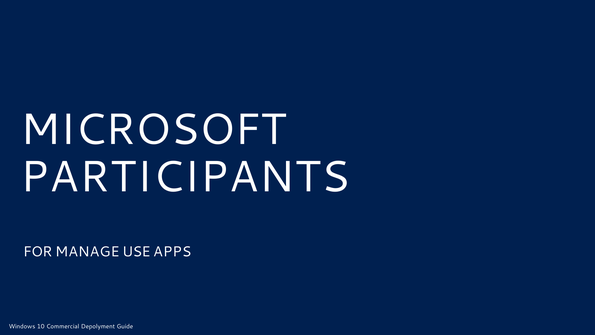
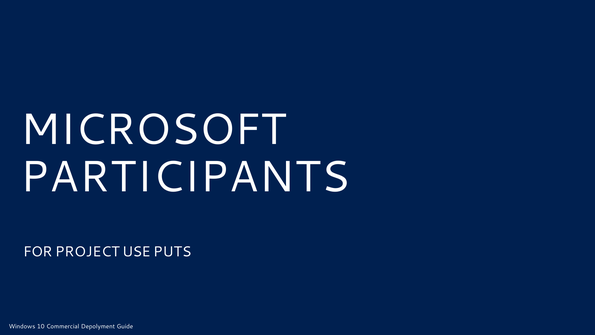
MANAGE: MANAGE -> PROJECT
APPS: APPS -> PUTS
